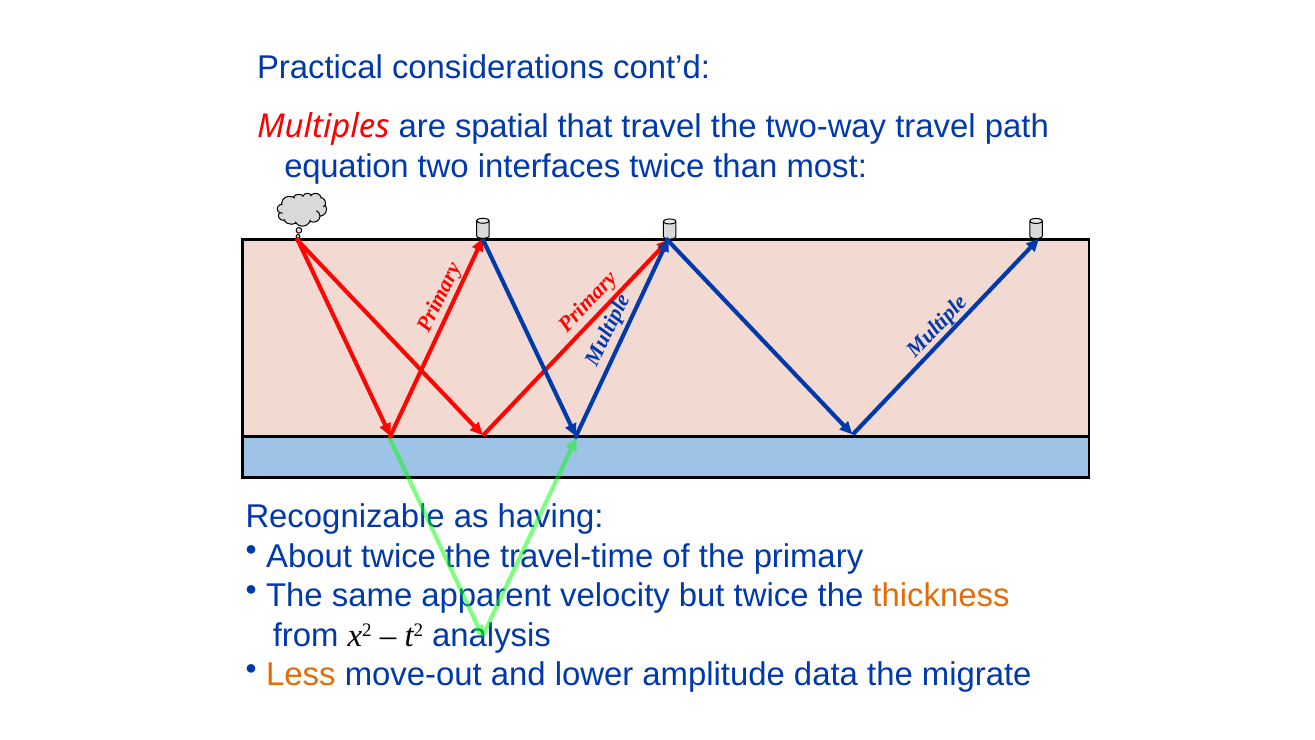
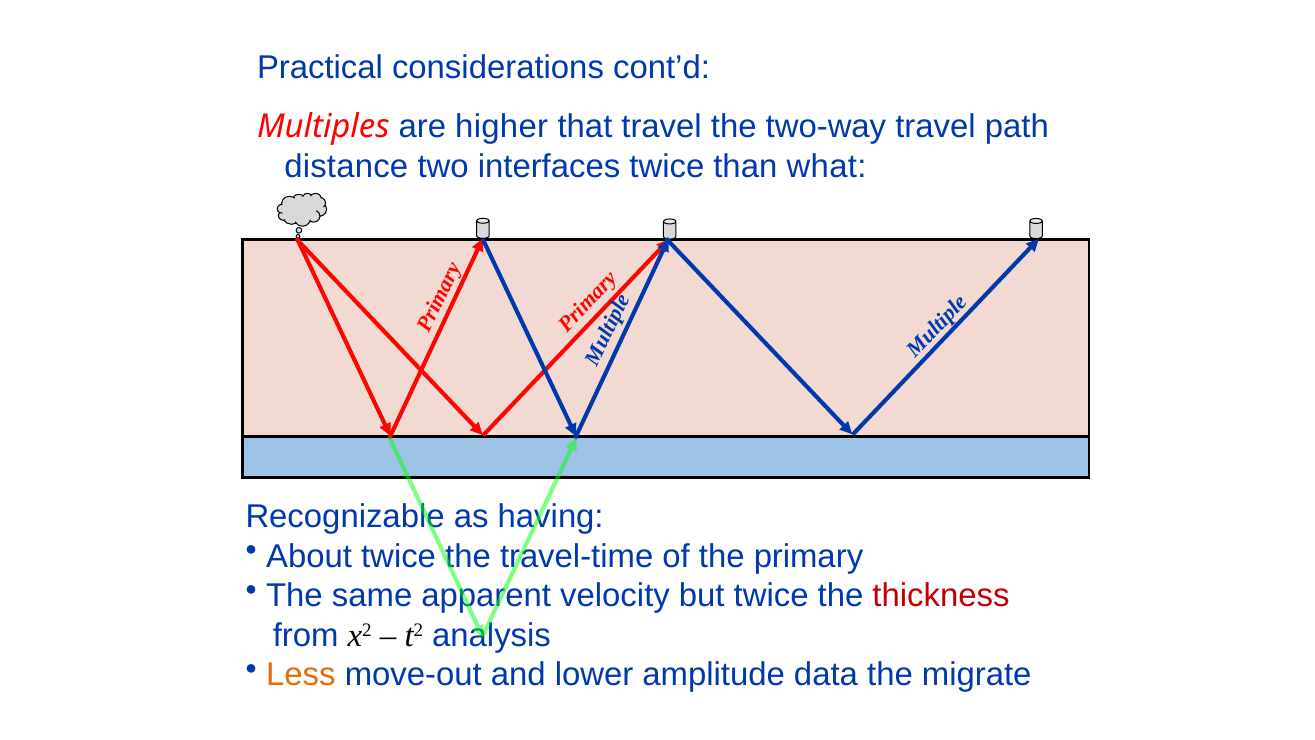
spatial: spatial -> higher
equation: equation -> distance
most: most -> what
thickness colour: orange -> red
